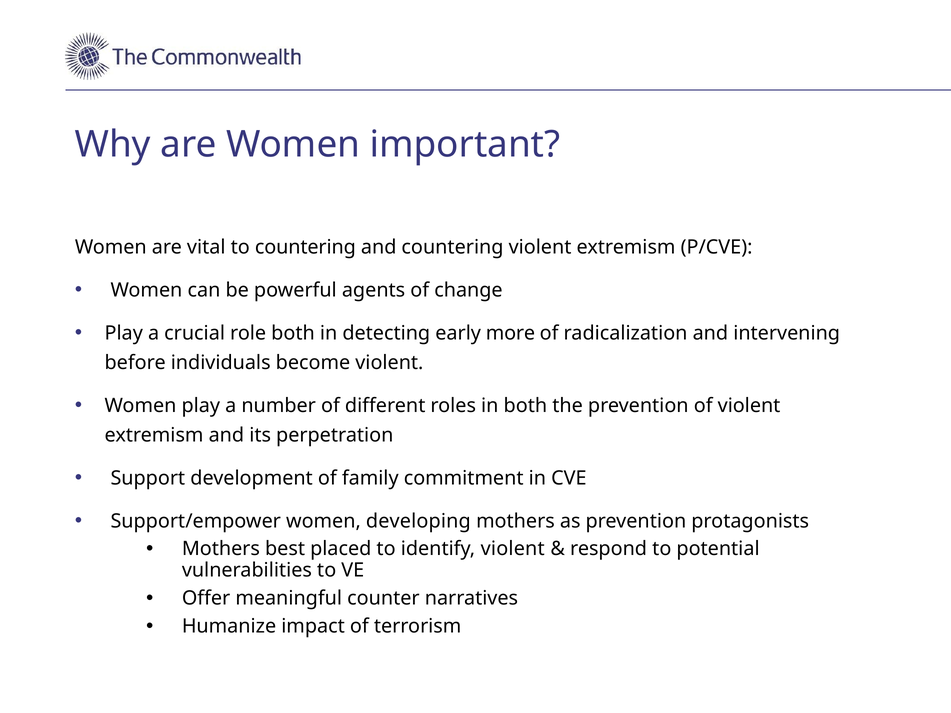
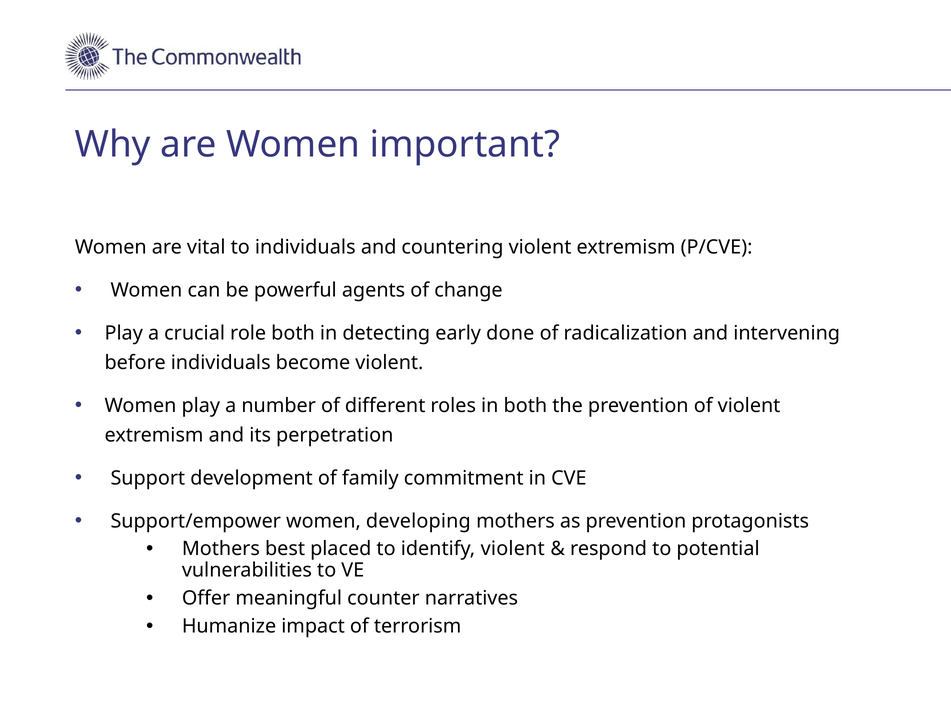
to countering: countering -> individuals
more: more -> done
